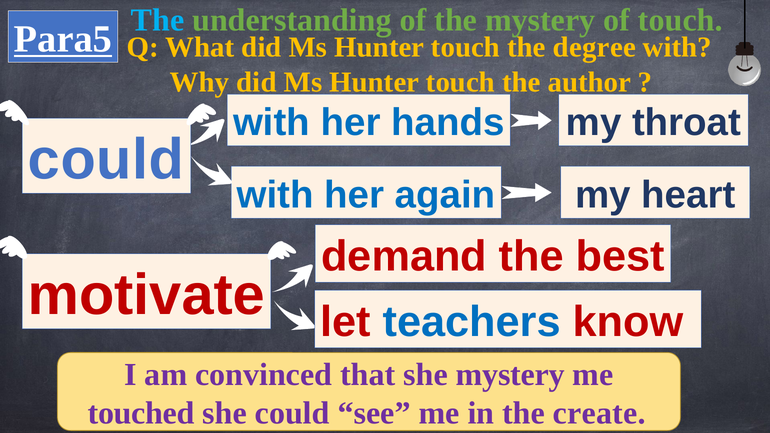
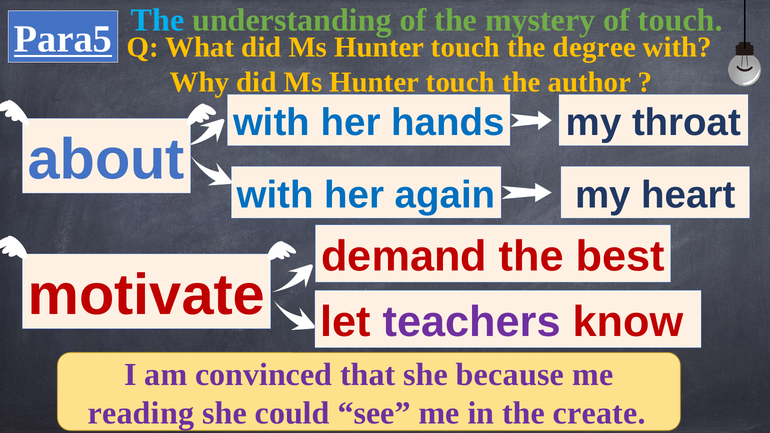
could at (106, 160): could -> about
teachers colour: blue -> purple
she mystery: mystery -> because
touched: touched -> reading
